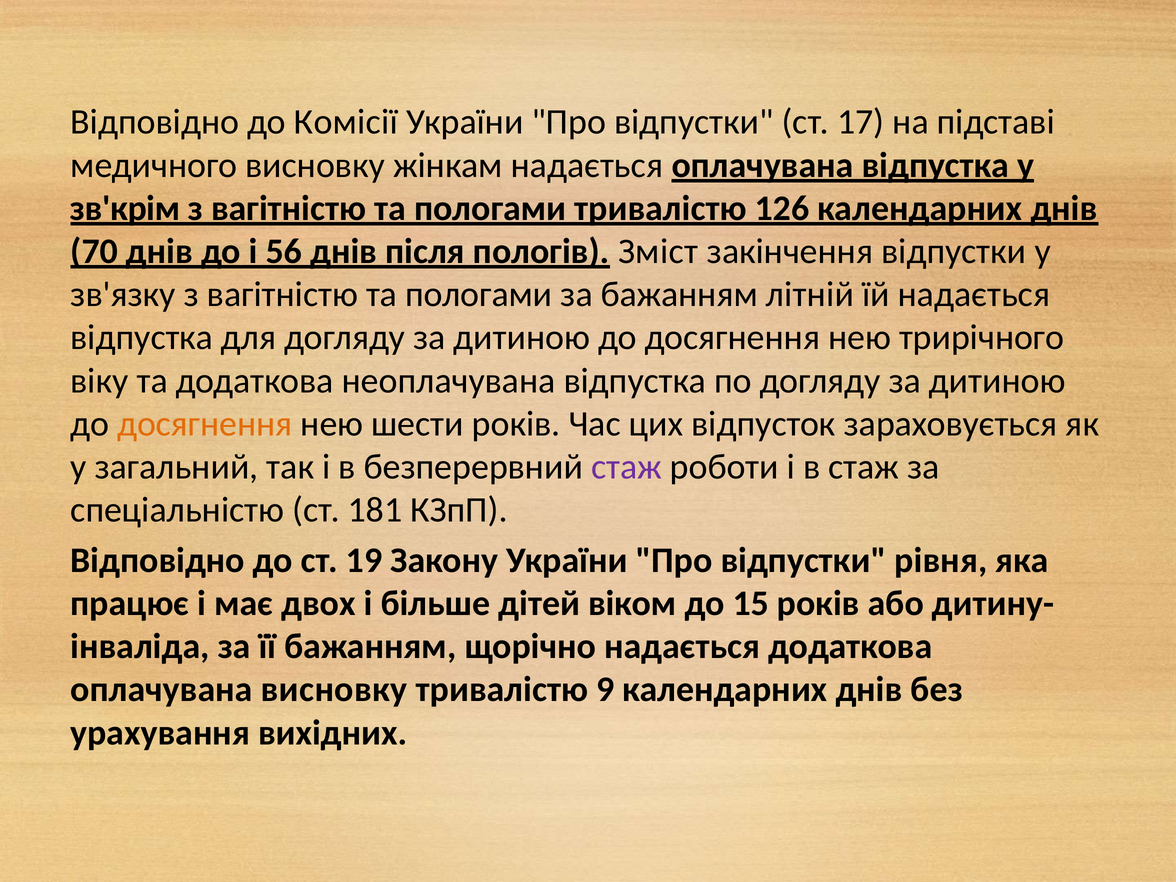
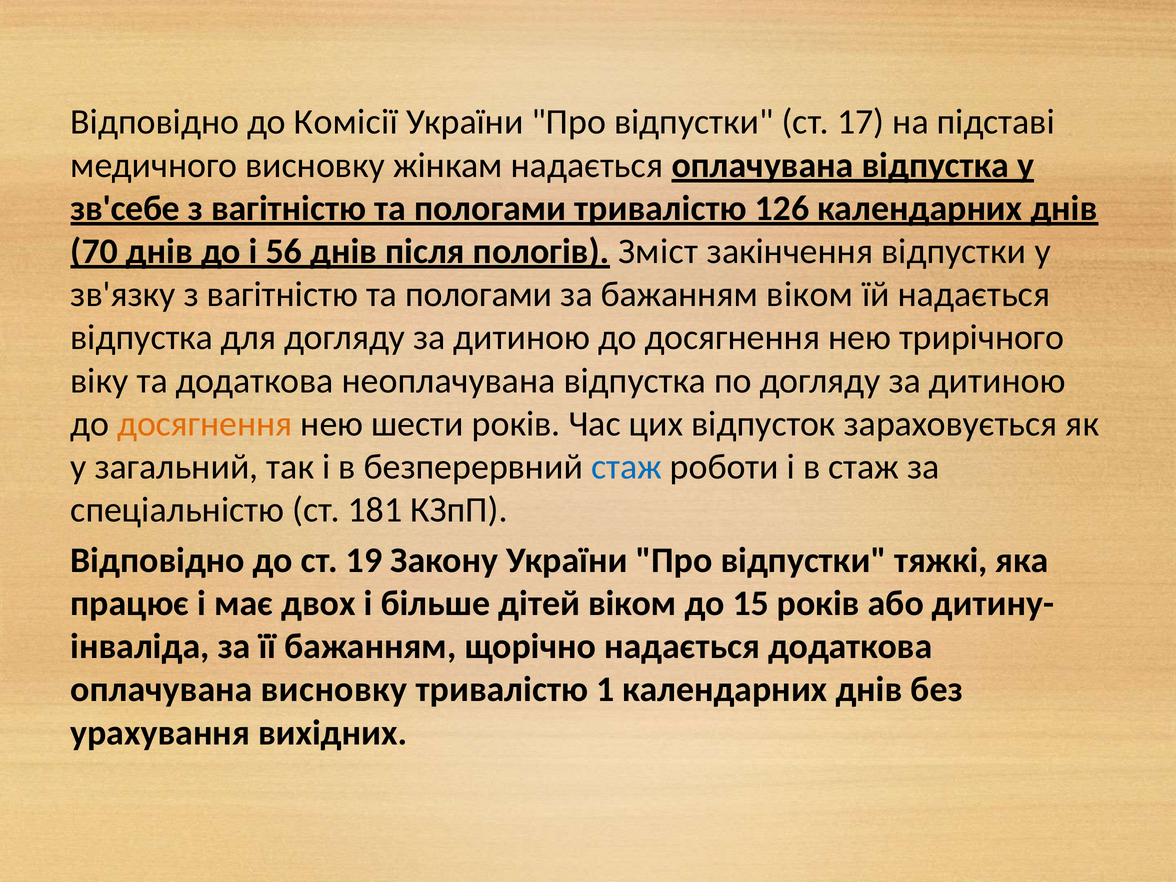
зв'крім: зв'крім -> зв'себе
бажанням літній: літній -> віком
стаж at (626, 467) colour: purple -> blue
рівня: рівня -> тяжкі
9: 9 -> 1
